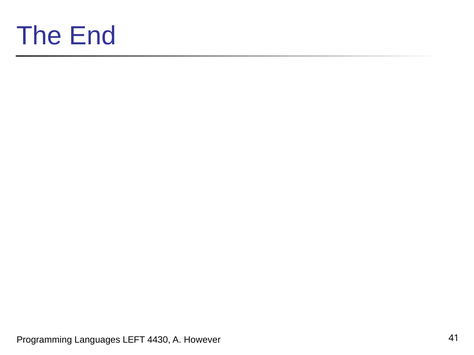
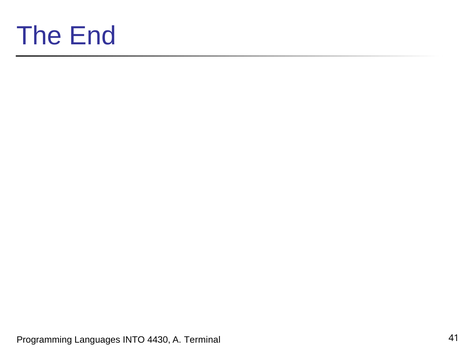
LEFT: LEFT -> INTO
However: However -> Terminal
